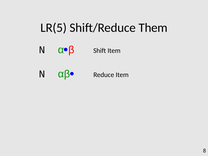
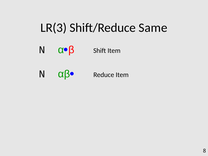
LR(5: LR(5 -> LR(3
Them: Them -> Same
